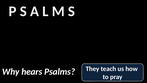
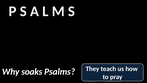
hears: hears -> soaks
